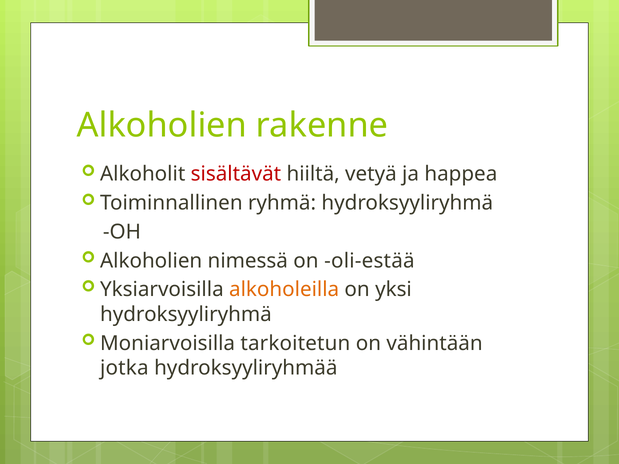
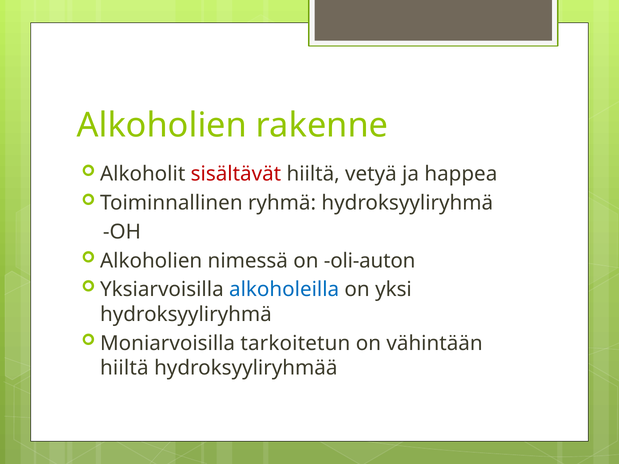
oli-estää: oli-estää -> oli-auton
alkoholeilla colour: orange -> blue
jotka at (124, 368): jotka -> hiiltä
